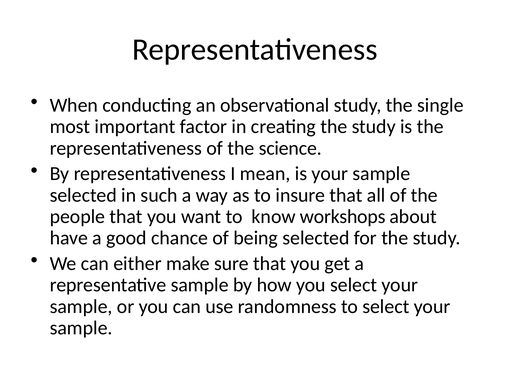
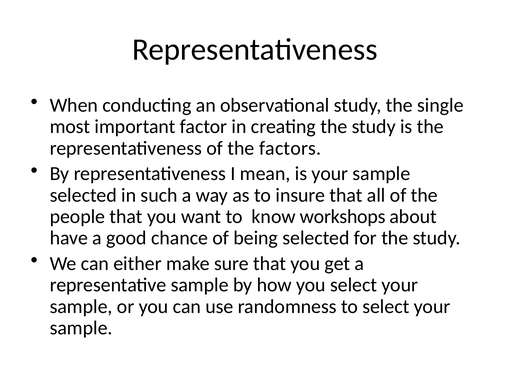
science: science -> factors
